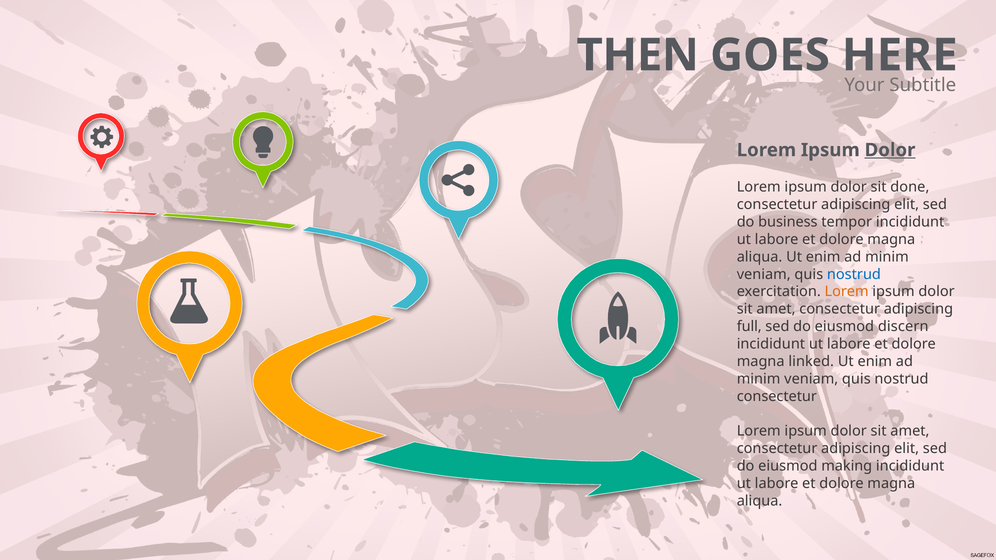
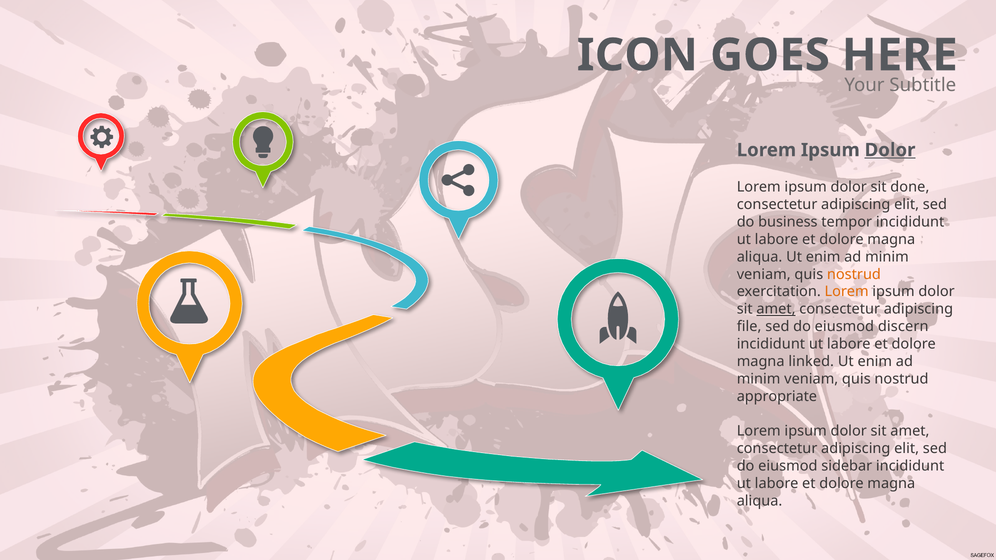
THEN: THEN -> ICON
nostrud at (854, 274) colour: blue -> orange
amet at (776, 309) underline: none -> present
full: full -> file
consectetur at (777, 396): consectetur -> appropriate
making: making -> sidebar
